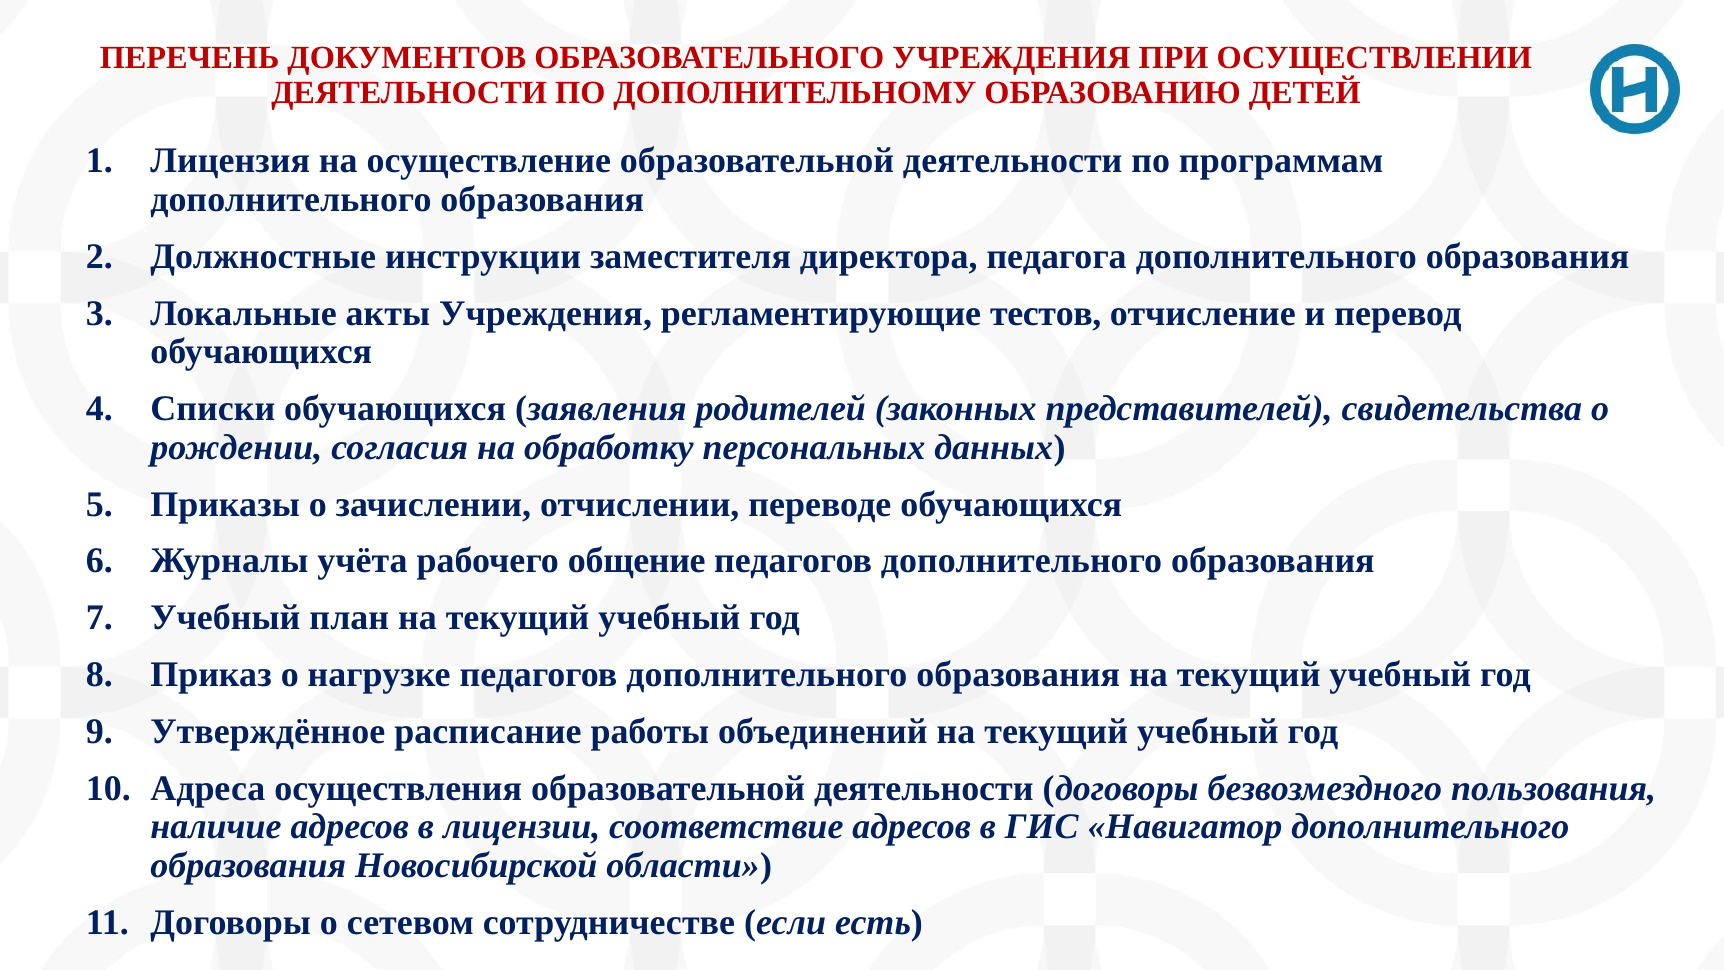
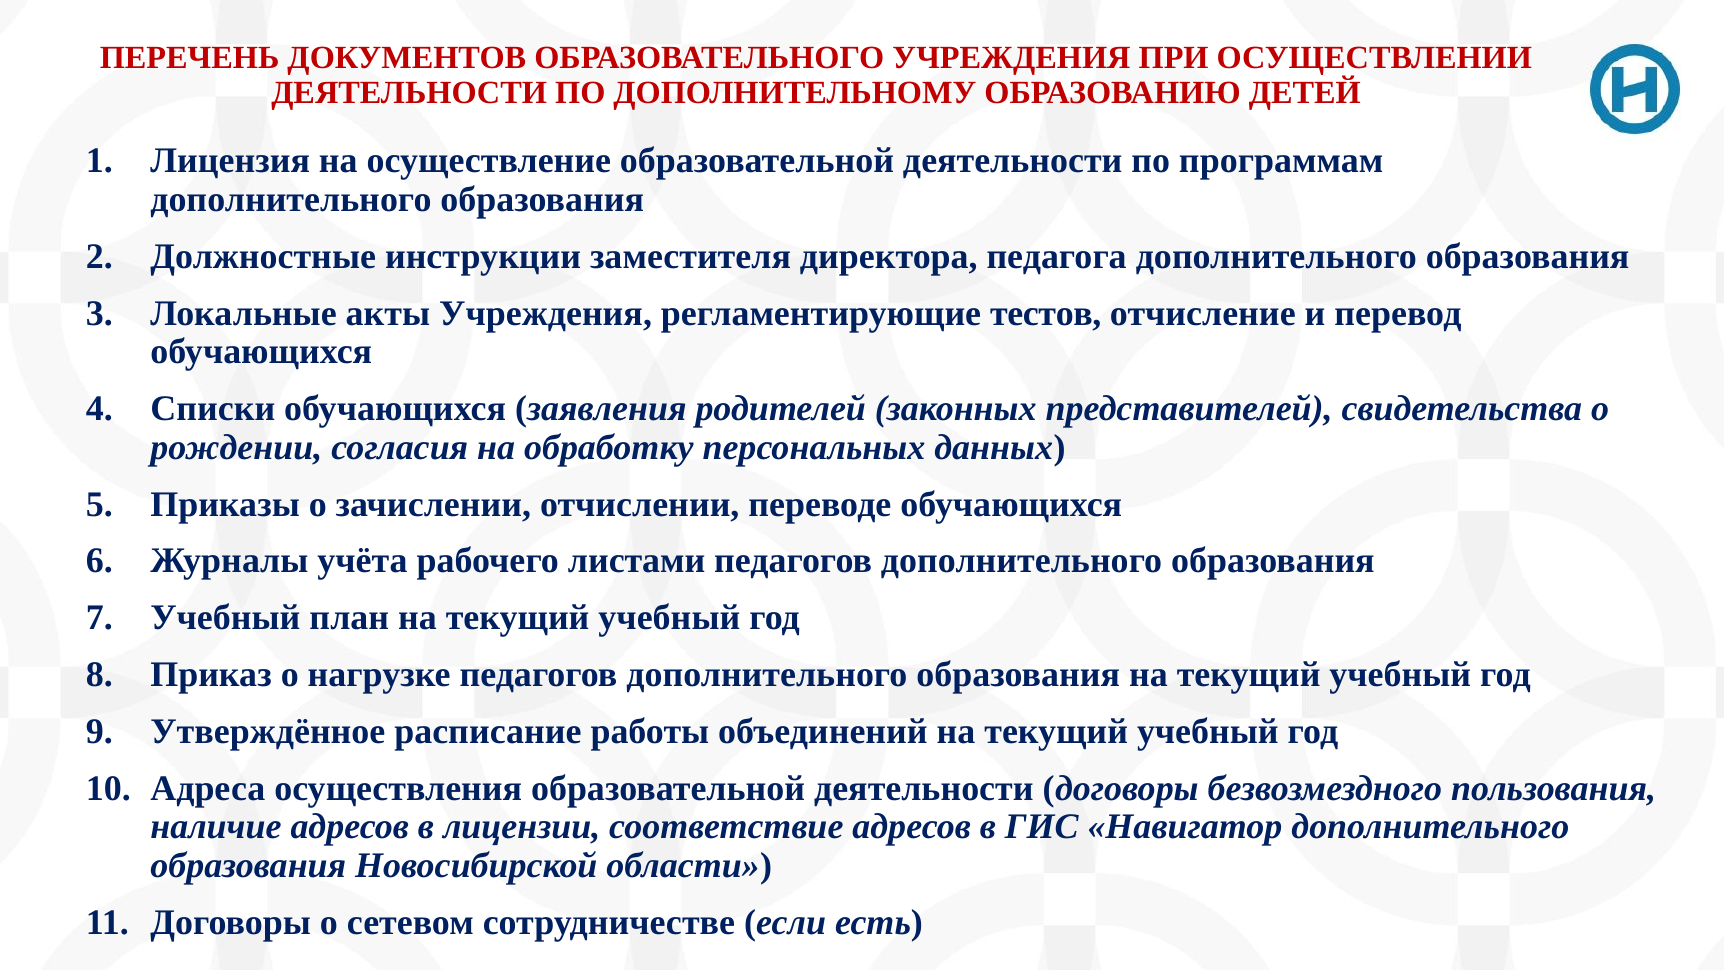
общение: общение -> листами
